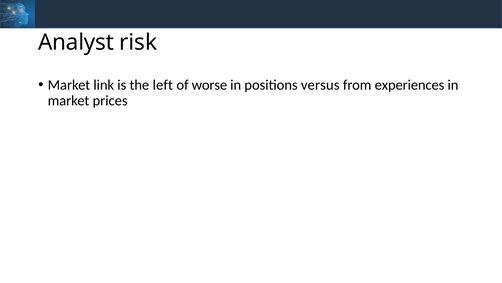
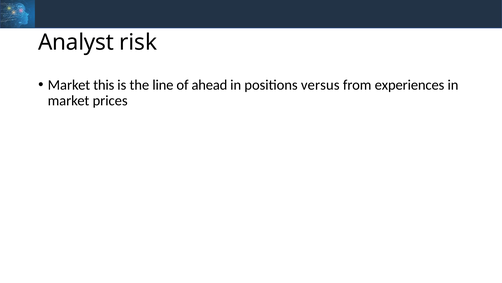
link: link -> this
left: left -> line
worse: worse -> ahead
